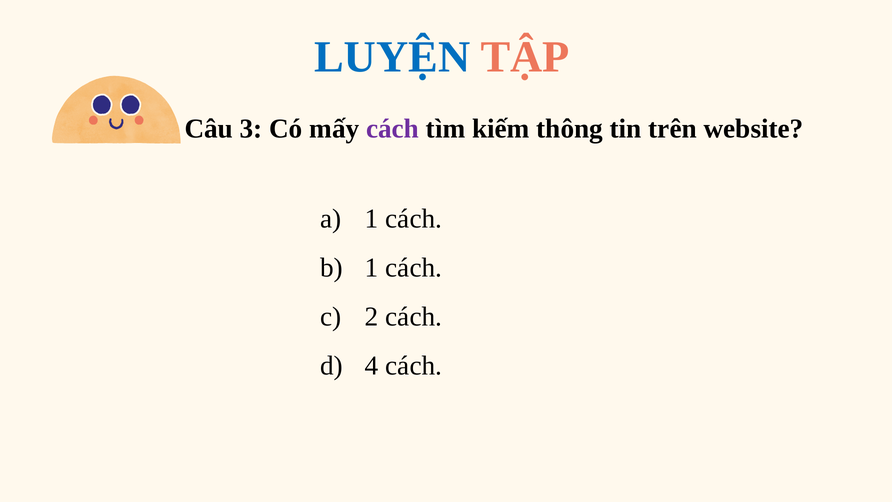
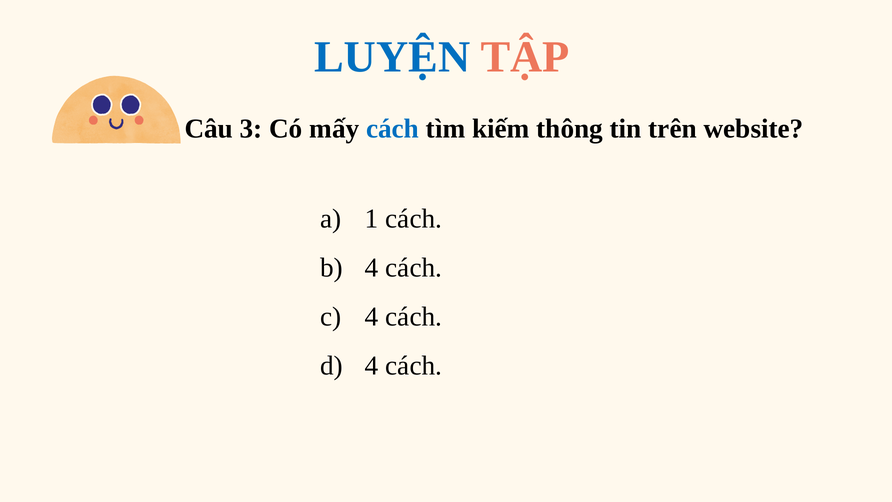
cách at (393, 129) colour: purple -> blue
b 1: 1 -> 4
c 2: 2 -> 4
